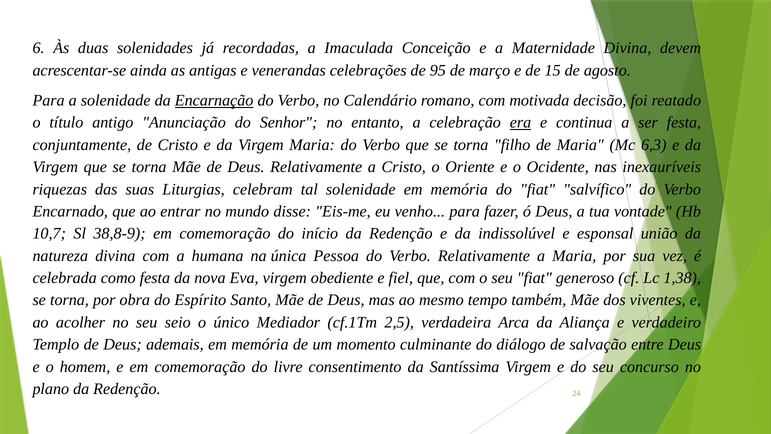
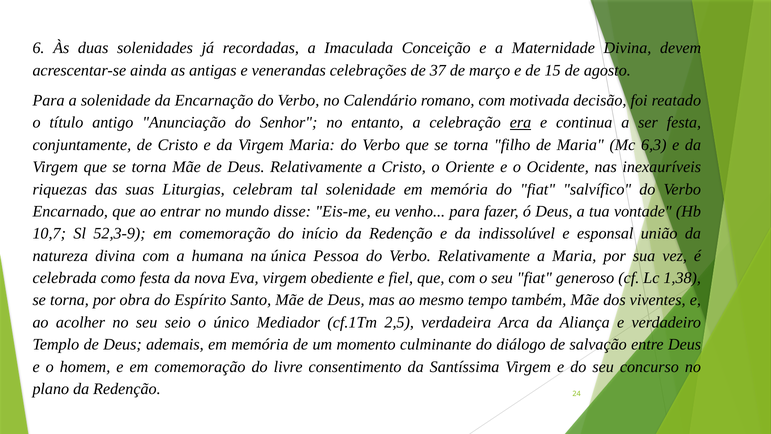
95: 95 -> 37
Encarnação underline: present -> none
38,8-9: 38,8-9 -> 52,3-9
